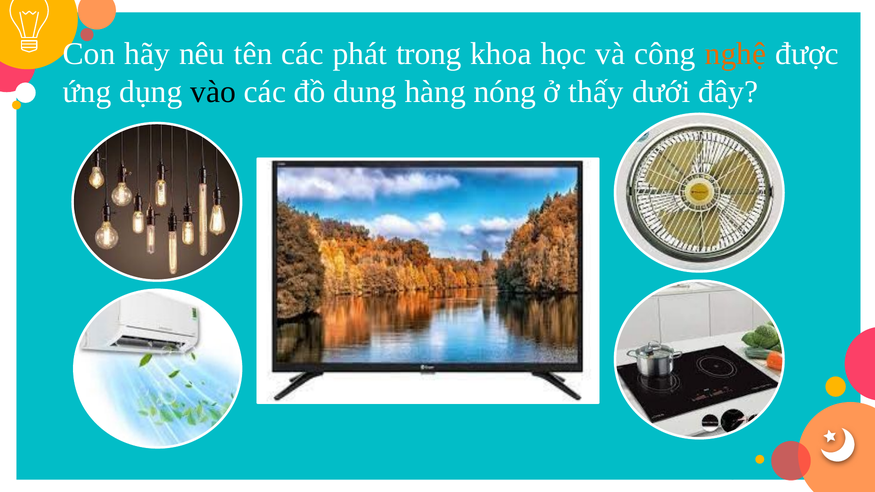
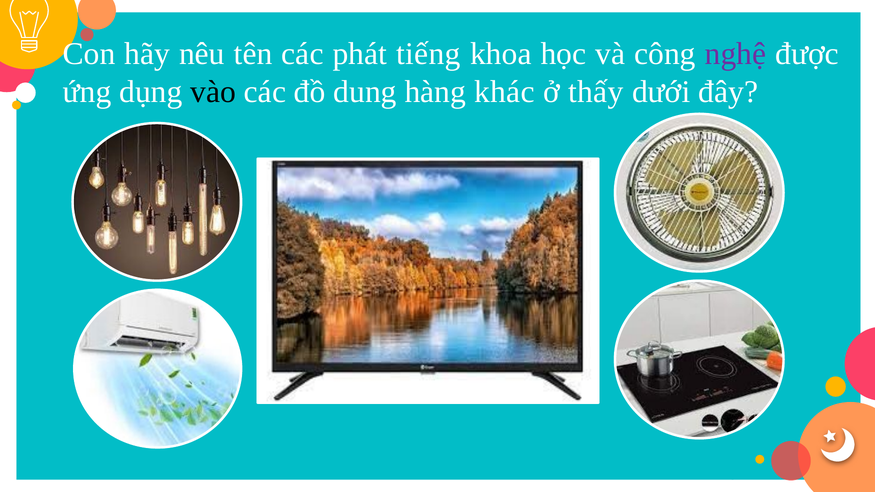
trong: trong -> tiếng
nghệ colour: orange -> purple
nóng: nóng -> khác
